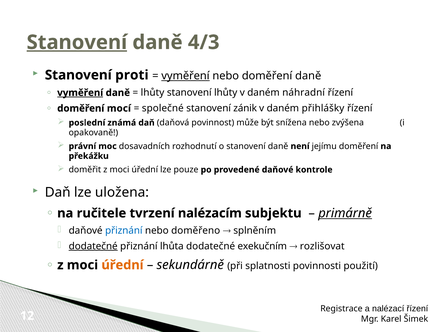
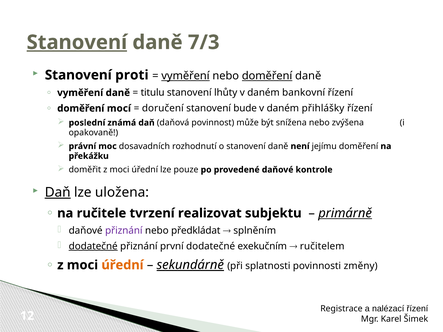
4/3: 4/3 -> 7/3
doměření at (267, 76) underline: none -> present
vyměření at (80, 93) underline: present -> none
lhůty at (153, 93): lhůty -> titulu
náhradní: náhradní -> bankovní
společné: společné -> doručení
zánik: zánik -> bude
Daň at (58, 192) underline: none -> present
nalézacím: nalézacím -> realizovat
přiznání at (124, 231) colour: blue -> purple
doměřeno: doměřeno -> předkládat
lhůta: lhůta -> první
rozlišovat: rozlišovat -> ručitelem
sekundárně underline: none -> present
použití: použití -> změny
